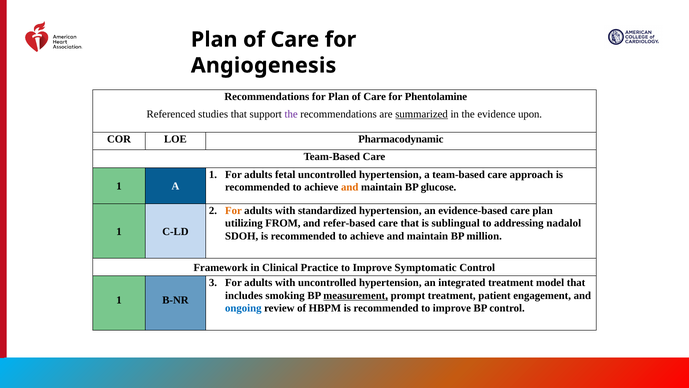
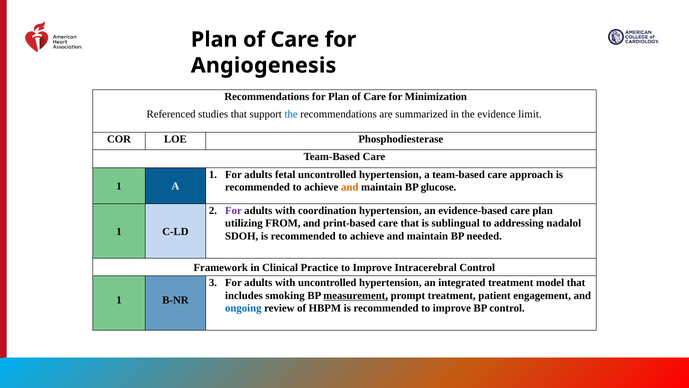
Phentolamine: Phentolamine -> Minimization
the at (291, 114) colour: purple -> blue
summarized underline: present -> none
upon: upon -> limit
Pharmacodynamic: Pharmacodynamic -> Phosphodiesterase
For at (233, 210) colour: orange -> purple
standardized: standardized -> coordination
refer-based: refer-based -> print-based
million: million -> needed
Symptomatic: Symptomatic -> Intracerebral
